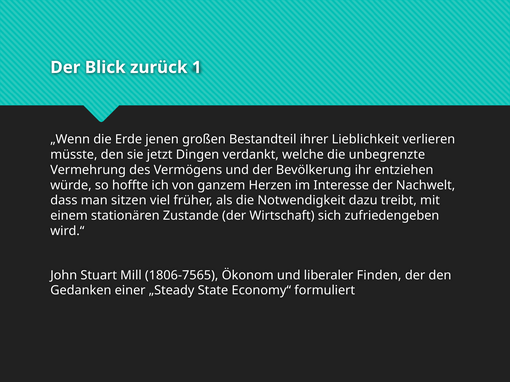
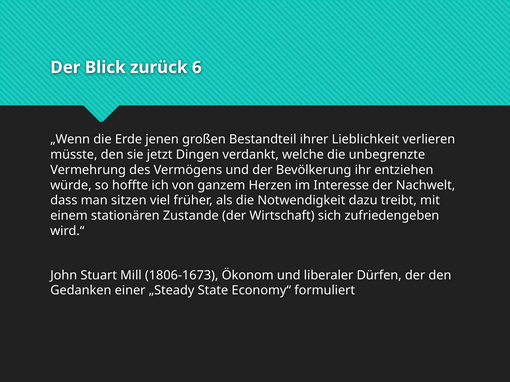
1: 1 -> 6
1806-7565: 1806-7565 -> 1806-1673
Finden: Finden -> Dürfen
